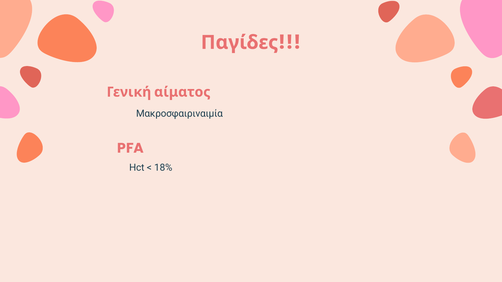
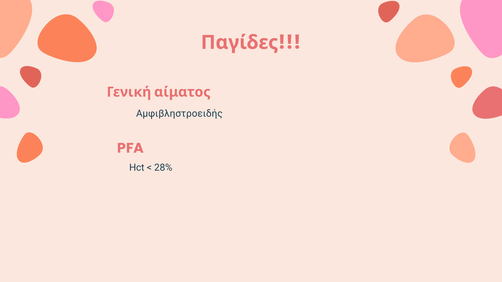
Μακροσφαιριναιμία: Μακροσφαιριναιμία -> Αμφιβληστροειδής
18%: 18% -> 28%
